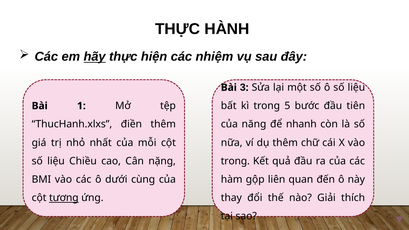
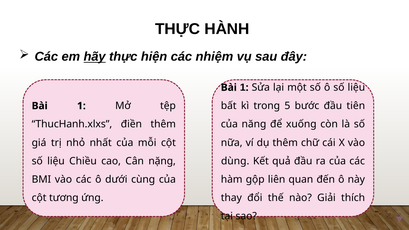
3 at (243, 88): 3 -> 1
nhanh: nhanh -> xuống
trong at (235, 161): trong -> dùng
tương underline: present -> none
